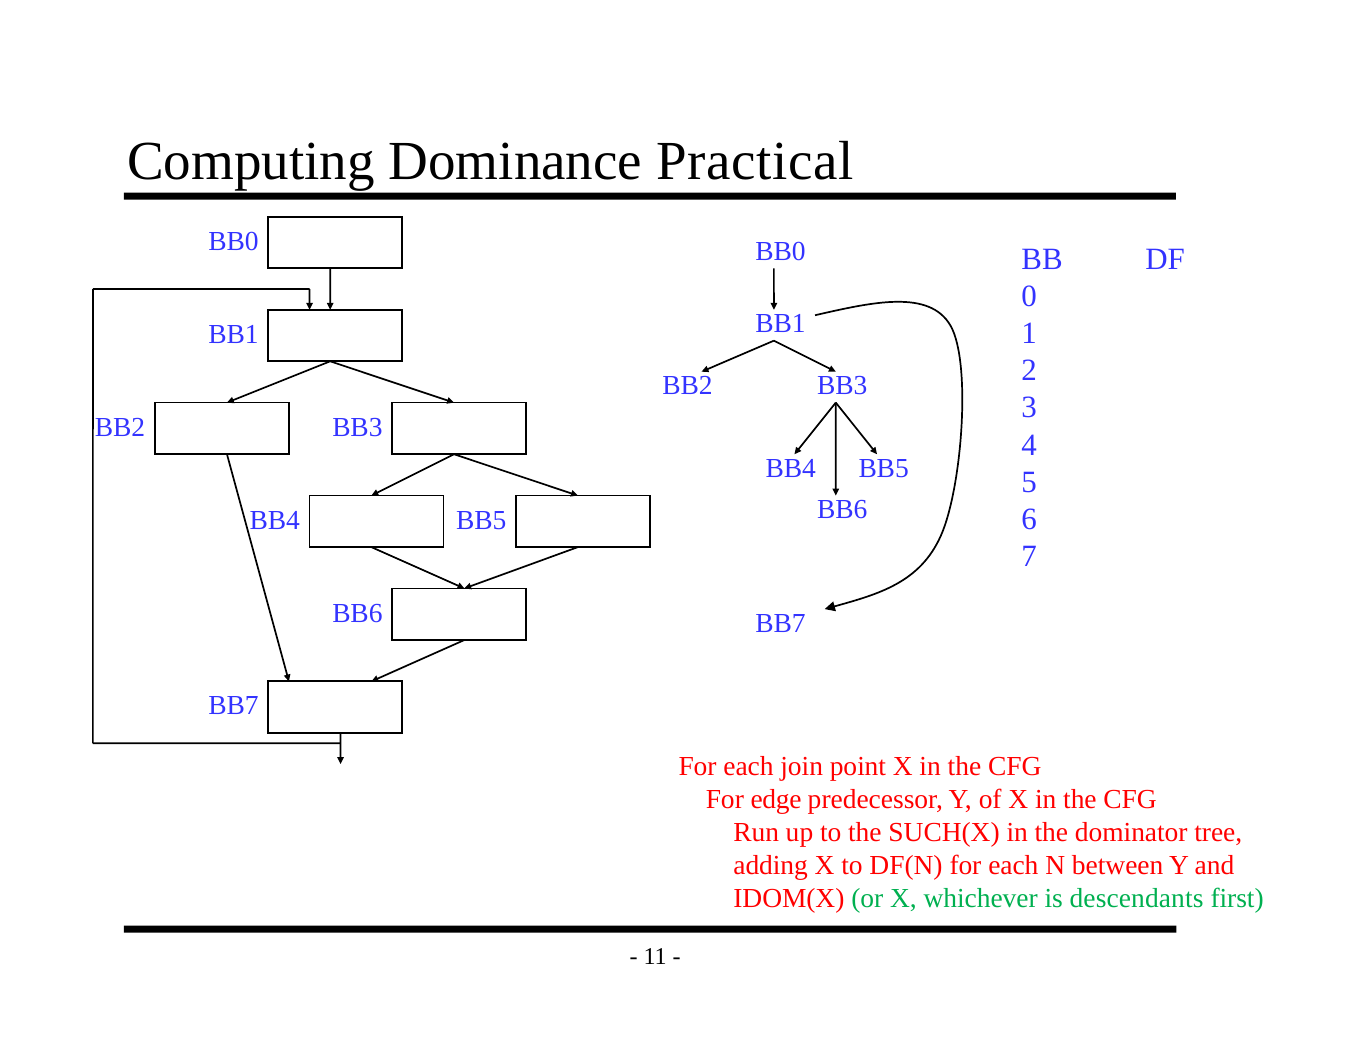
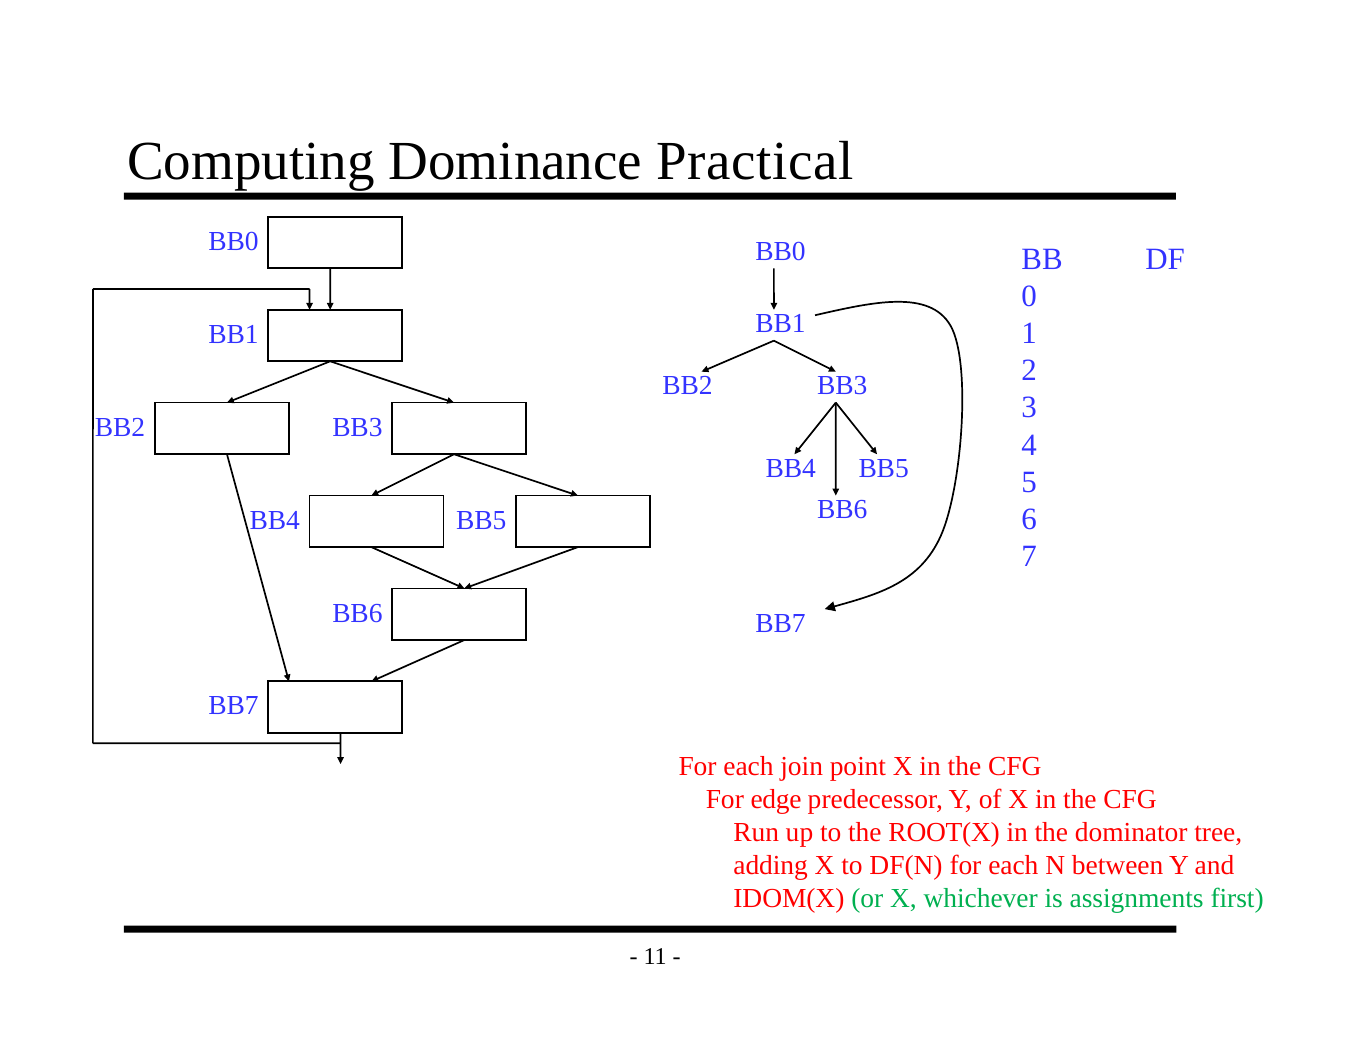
SUCH(X: SUCH(X -> ROOT(X
descendants: descendants -> assignments
